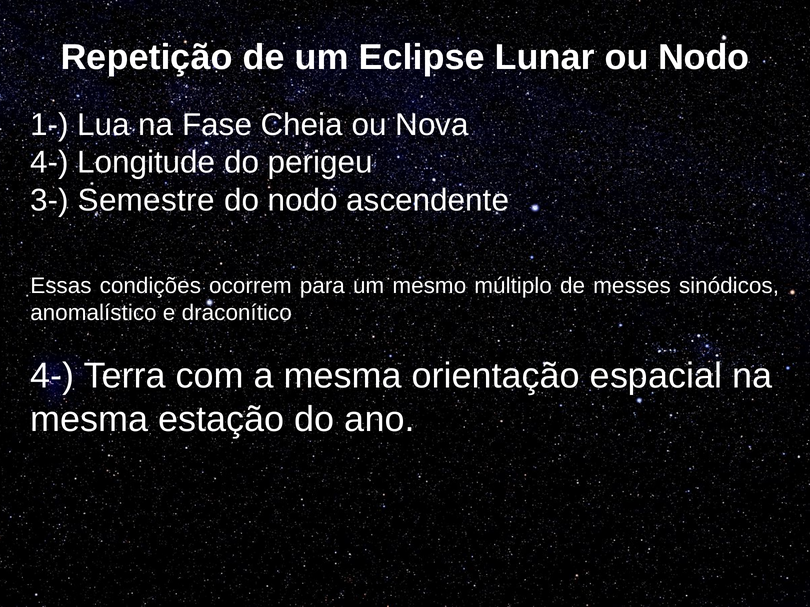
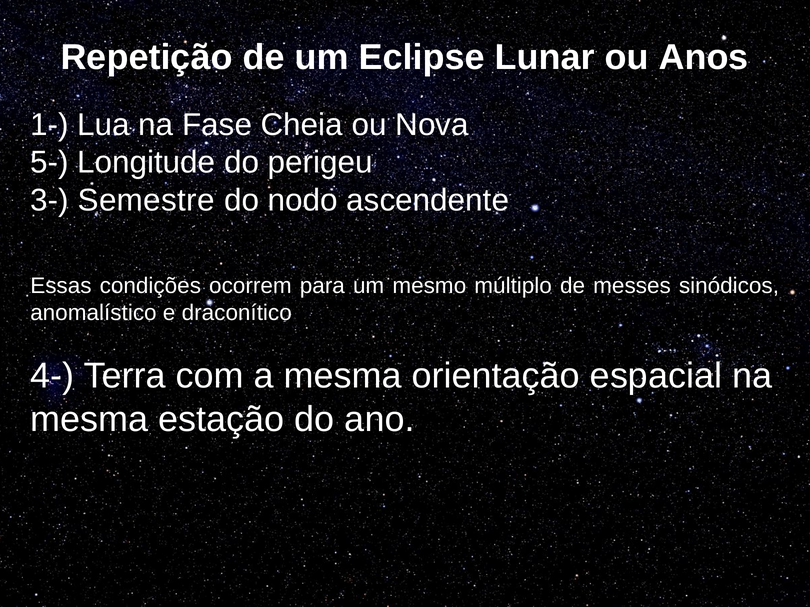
ou Nodo: Nodo -> Anos
4- at (49, 163): 4- -> 5-
